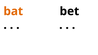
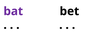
bat colour: orange -> purple
